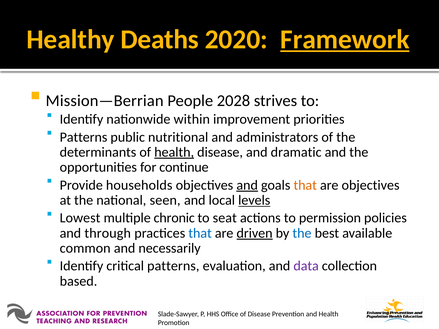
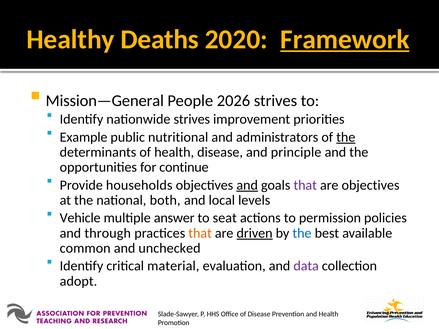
Mission—Berrian: Mission—Berrian -> Mission—General
2028: 2028 -> 2026
nationwide within: within -> strives
Patterns at (84, 137): Patterns -> Example
the at (346, 137) underline: none -> present
health at (174, 152) underline: present -> none
dramatic: dramatic -> principle
that at (305, 185) colour: orange -> purple
seen: seen -> both
levels underline: present -> none
Lowest: Lowest -> Vehicle
chronic: chronic -> answer
that at (200, 233) colour: blue -> orange
necessarily: necessarily -> unchecked
critical patterns: patterns -> material
based: based -> adopt
